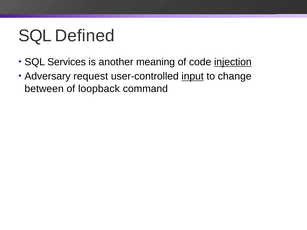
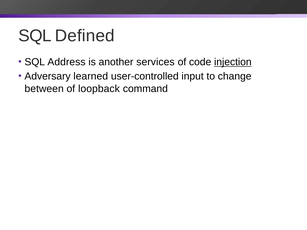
Services: Services -> Address
meaning: meaning -> services
request: request -> learned
input underline: present -> none
